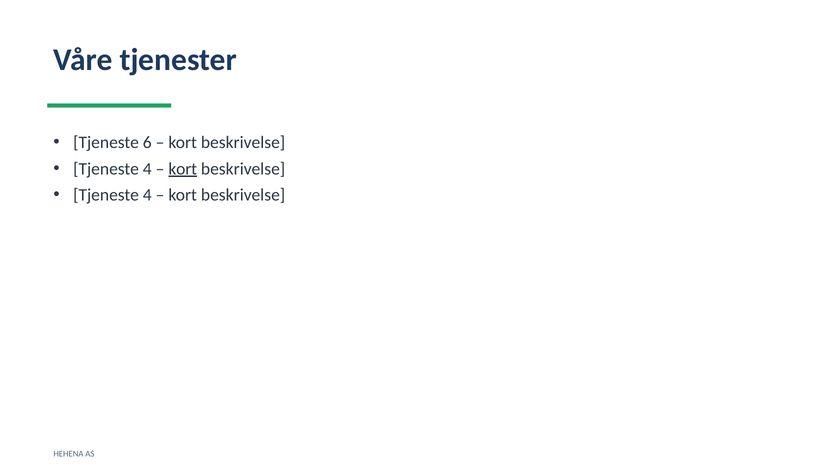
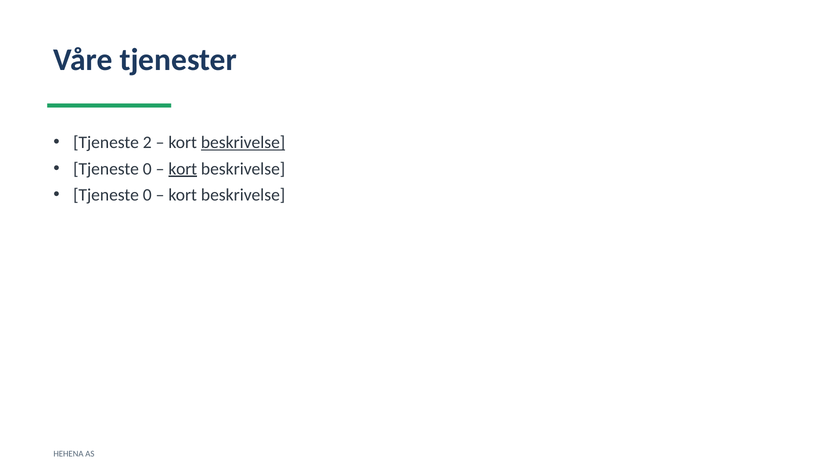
6: 6 -> 2
beskrivelse at (243, 142) underline: none -> present
4 at (147, 169): 4 -> 0
4 at (147, 195): 4 -> 0
